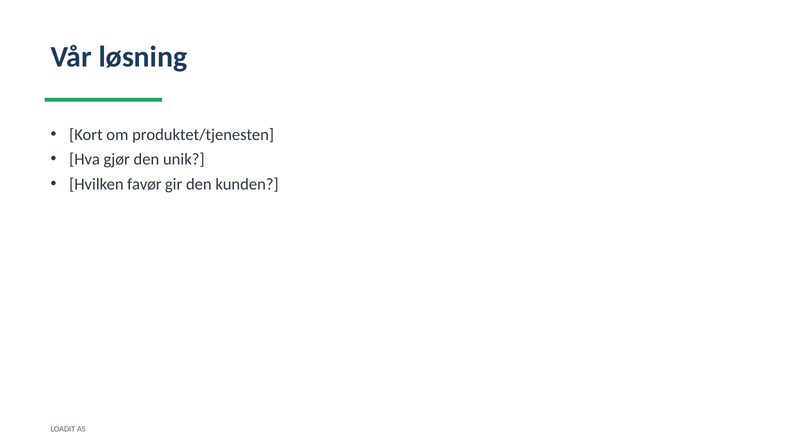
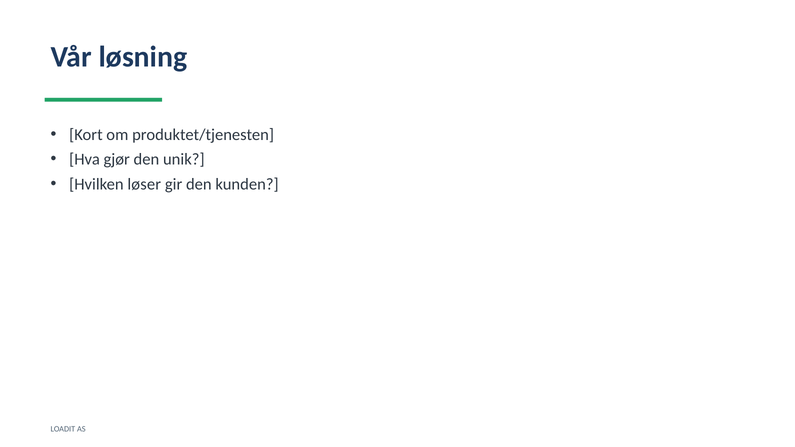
favør: favør -> løser
